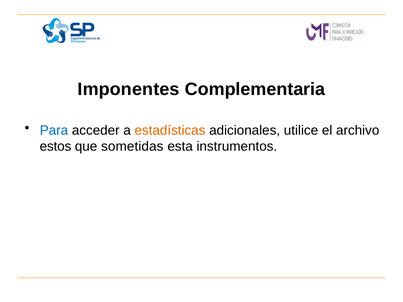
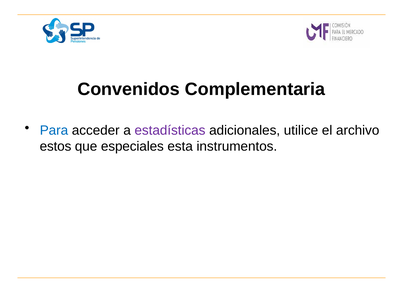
Imponentes: Imponentes -> Convenidos
estadísticas colour: orange -> purple
sometidas: sometidas -> especiales
